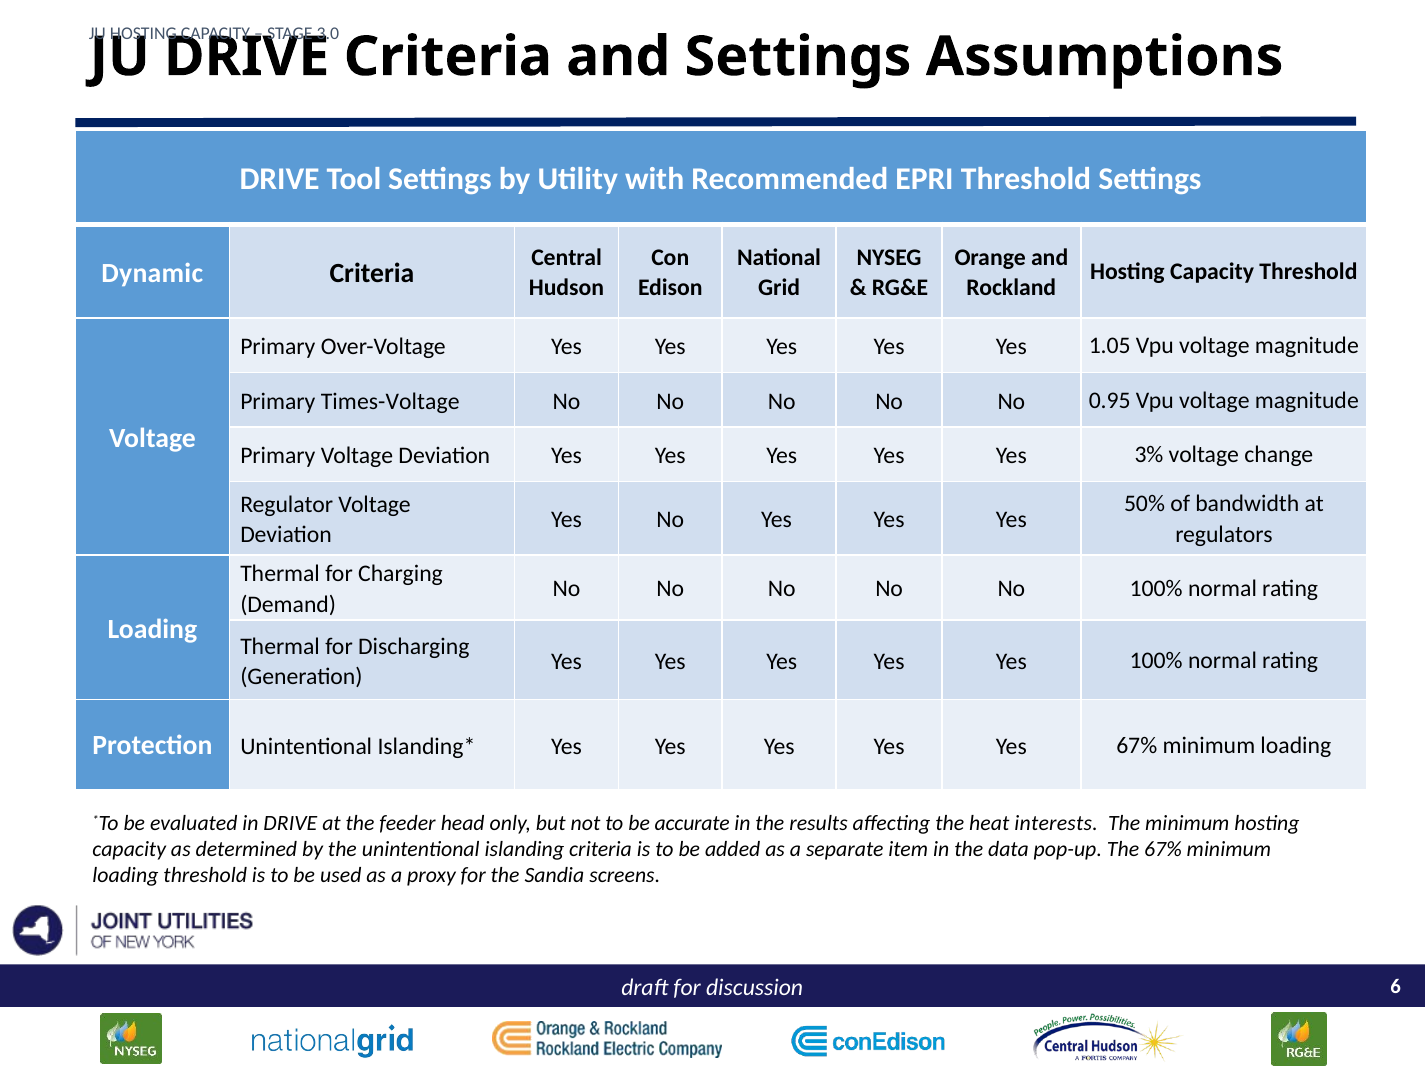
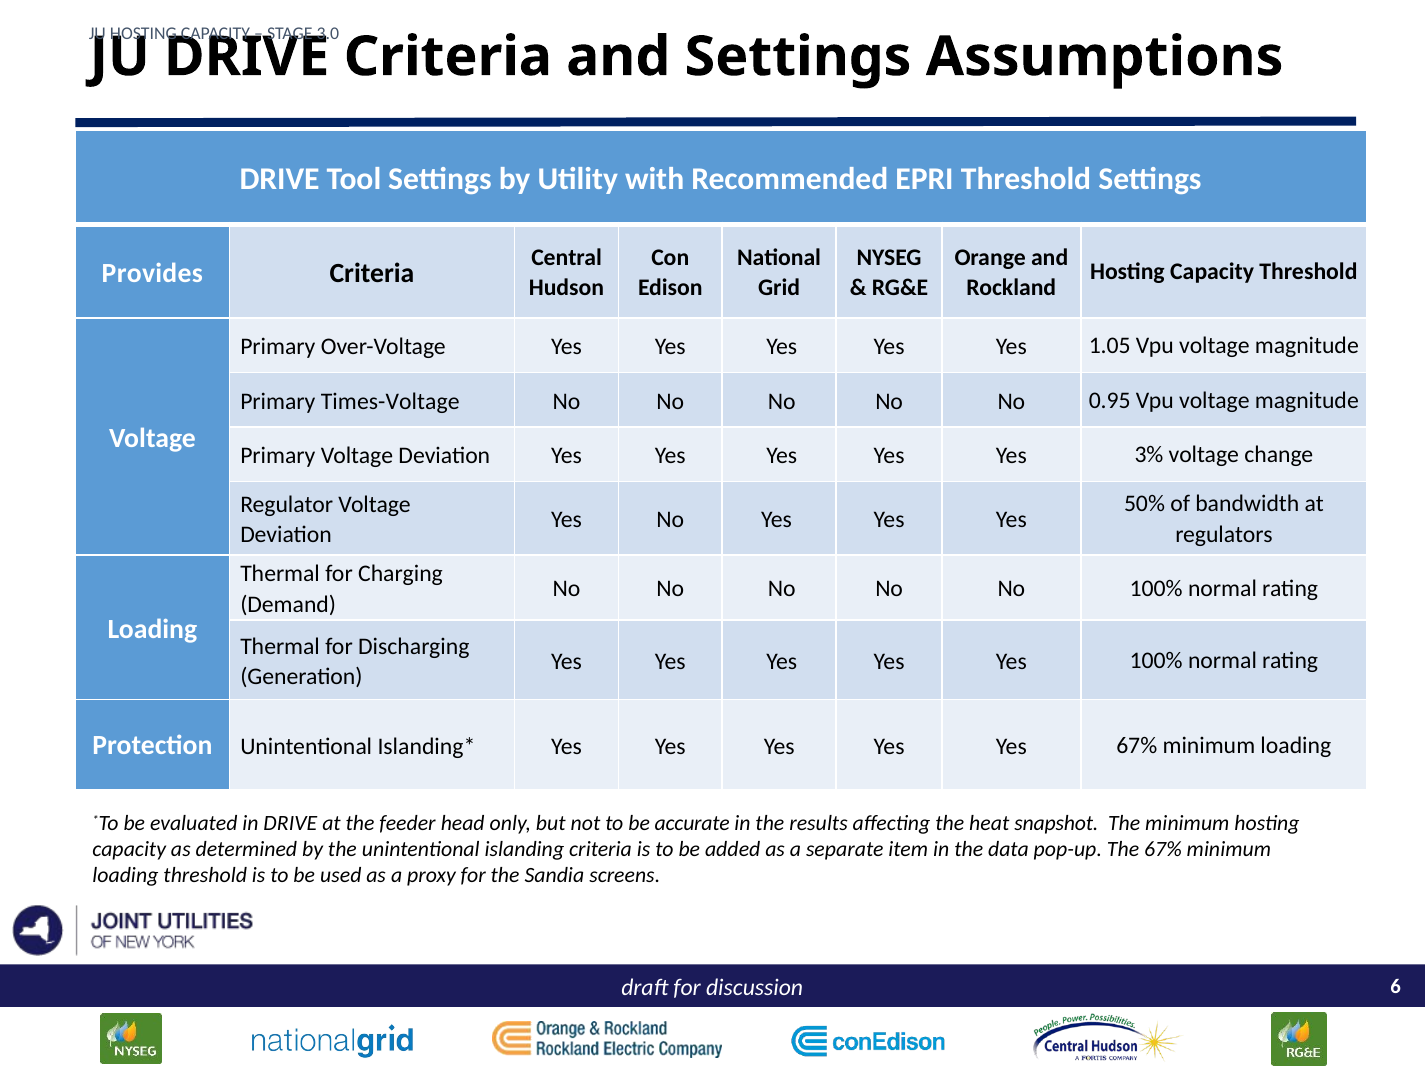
Dynamic: Dynamic -> Provides
interests: interests -> snapshot
